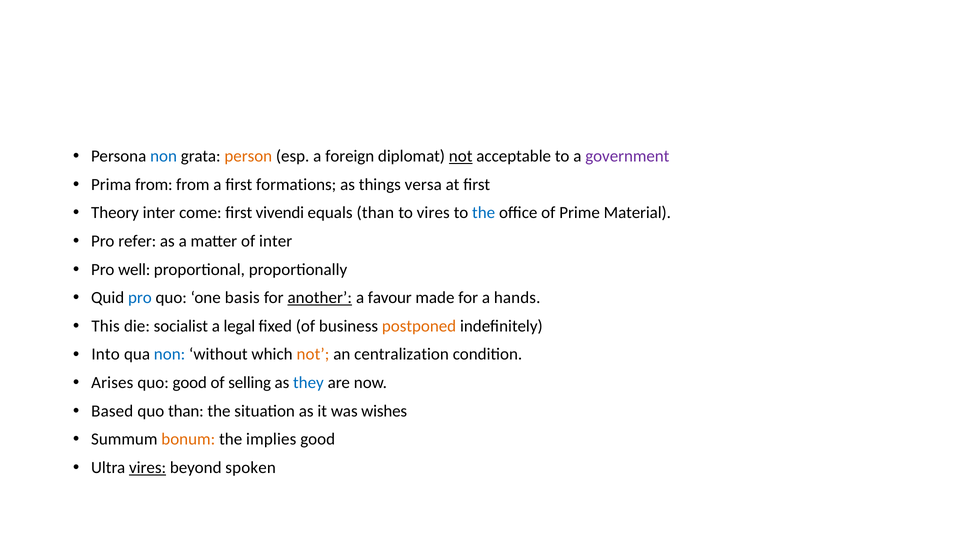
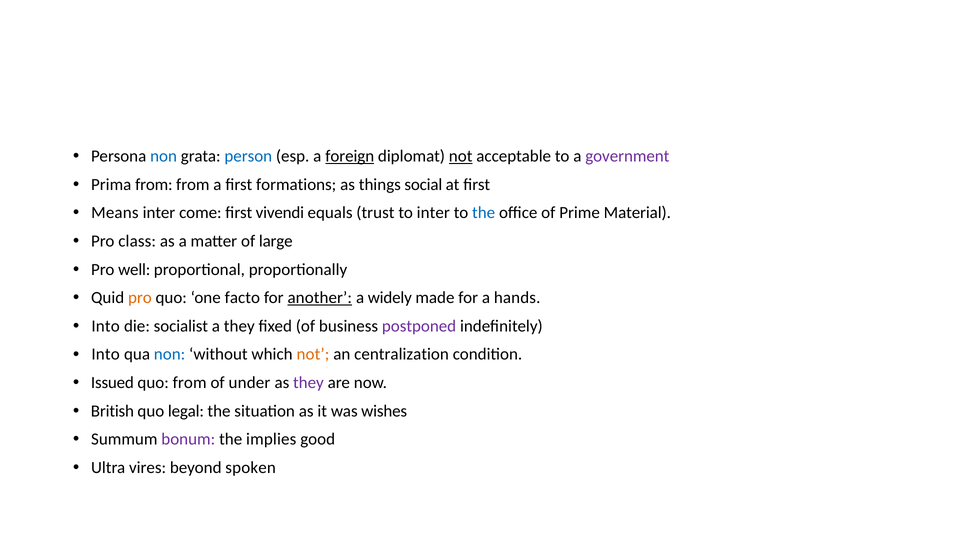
person colour: orange -> blue
foreign underline: none -> present
versa: versa -> social
Theory: Theory -> Means
equals than: than -> trust
to vires: vires -> inter
refer: refer -> class
of inter: inter -> large
pro at (140, 298) colour: blue -> orange
basis: basis -> facto
favour: favour -> widely
This at (106, 326): This -> Into
a legal: legal -> they
postponed colour: orange -> purple
Arises: Arises -> Issued
quo good: good -> from
selling: selling -> under
they at (308, 383) colour: blue -> purple
Based: Based -> British
quo than: than -> legal
bonum colour: orange -> purple
vires at (148, 468) underline: present -> none
